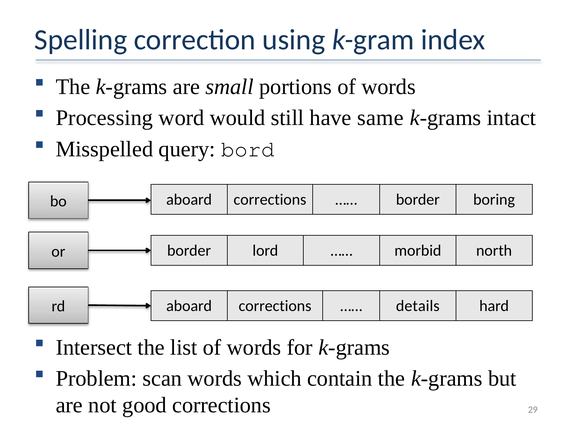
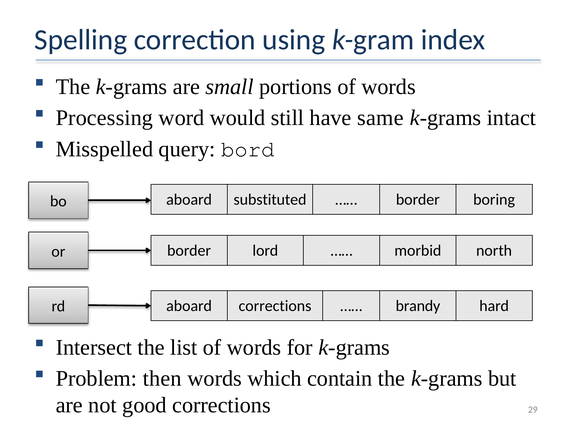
corrections at (270, 200): corrections -> substituted
details: details -> brandy
scan: scan -> then
